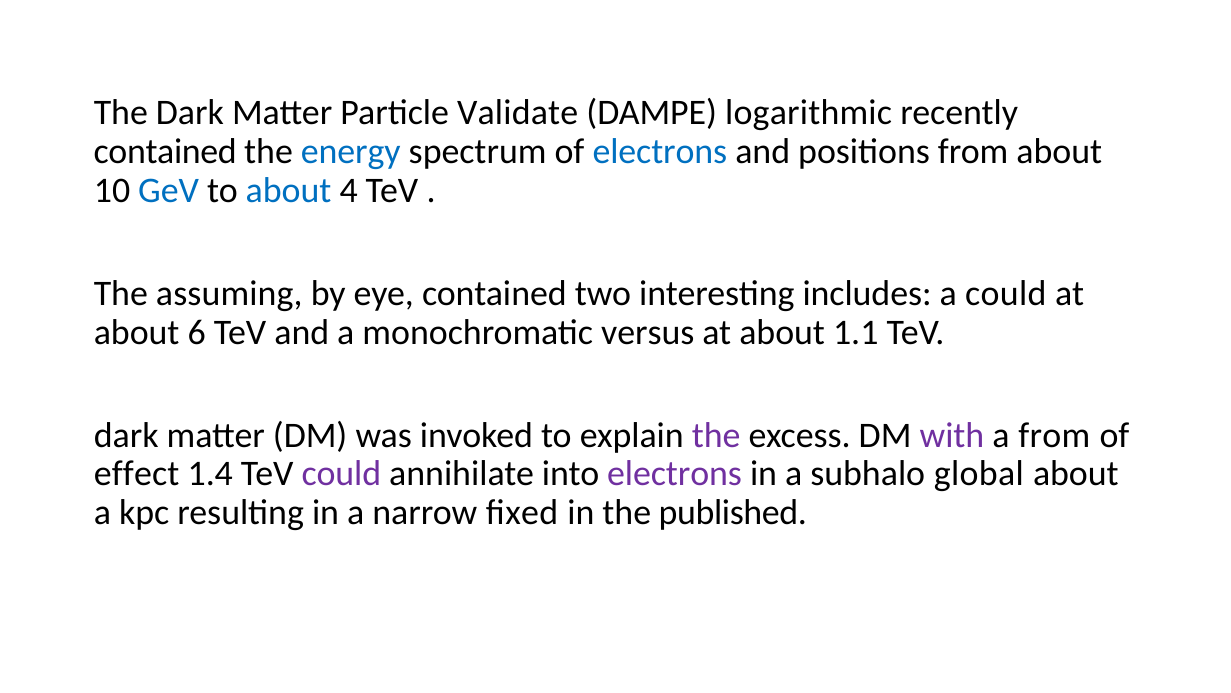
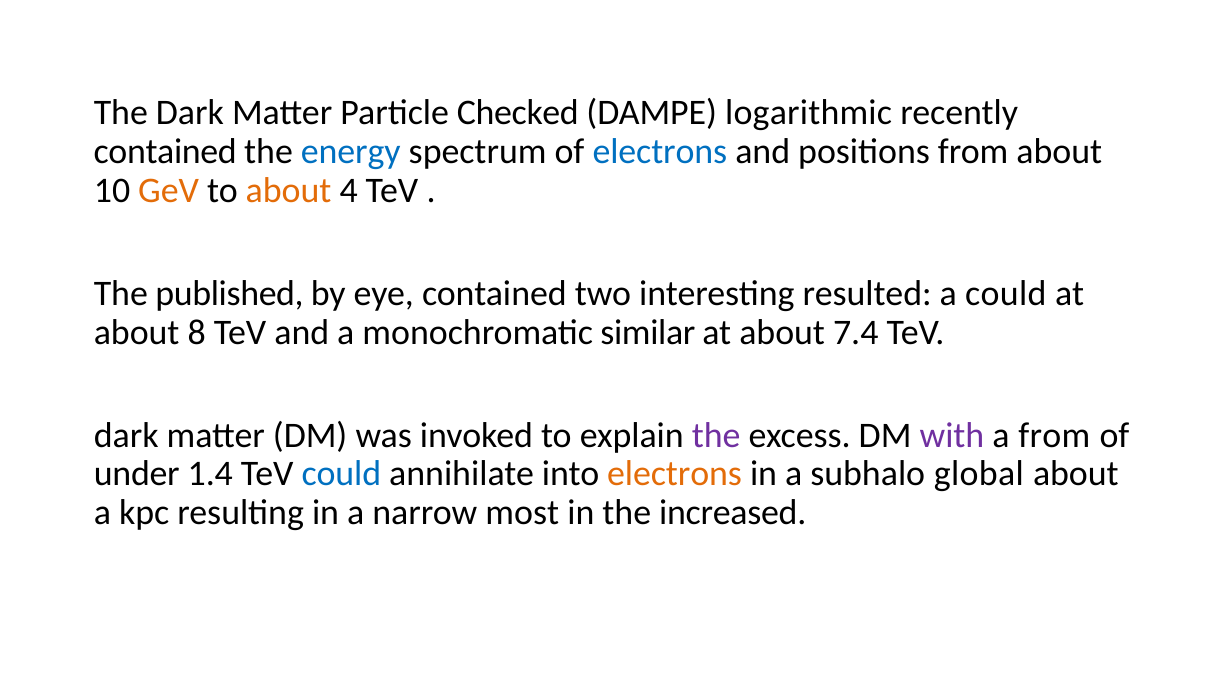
Validate: Validate -> Checked
GeV colour: blue -> orange
about at (289, 190) colour: blue -> orange
assuming: assuming -> published
includes: includes -> resulted
6: 6 -> 8
versus: versus -> similar
1.1: 1.1 -> 7.4
effect: effect -> under
could at (341, 474) colour: purple -> blue
electrons at (675, 474) colour: purple -> orange
ﬁxed: ﬁxed -> most
published: published -> increased
